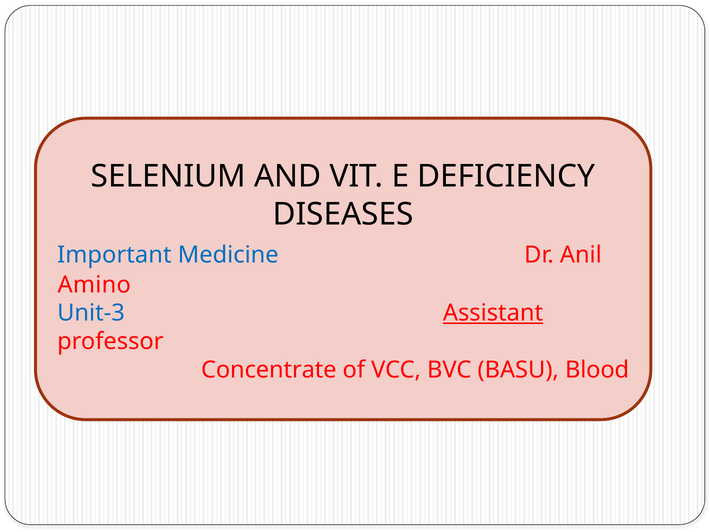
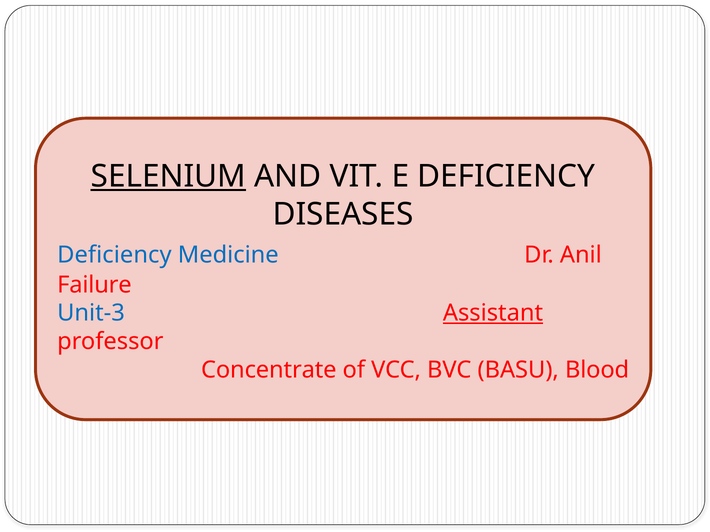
SELENIUM underline: none -> present
Important at (114, 255): Important -> Deficiency
Amino: Amino -> Failure
